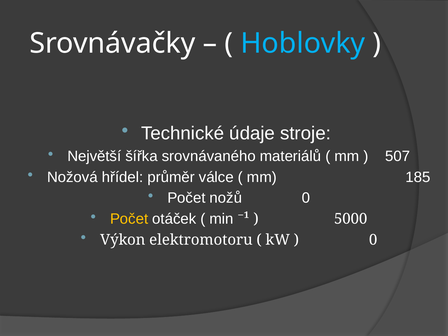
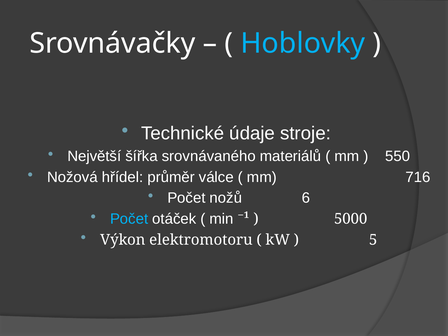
507: 507 -> 550
185: 185 -> 716
nožů 0: 0 -> 6
Počet at (129, 219) colour: yellow -> light blue
0 at (373, 240): 0 -> 5
